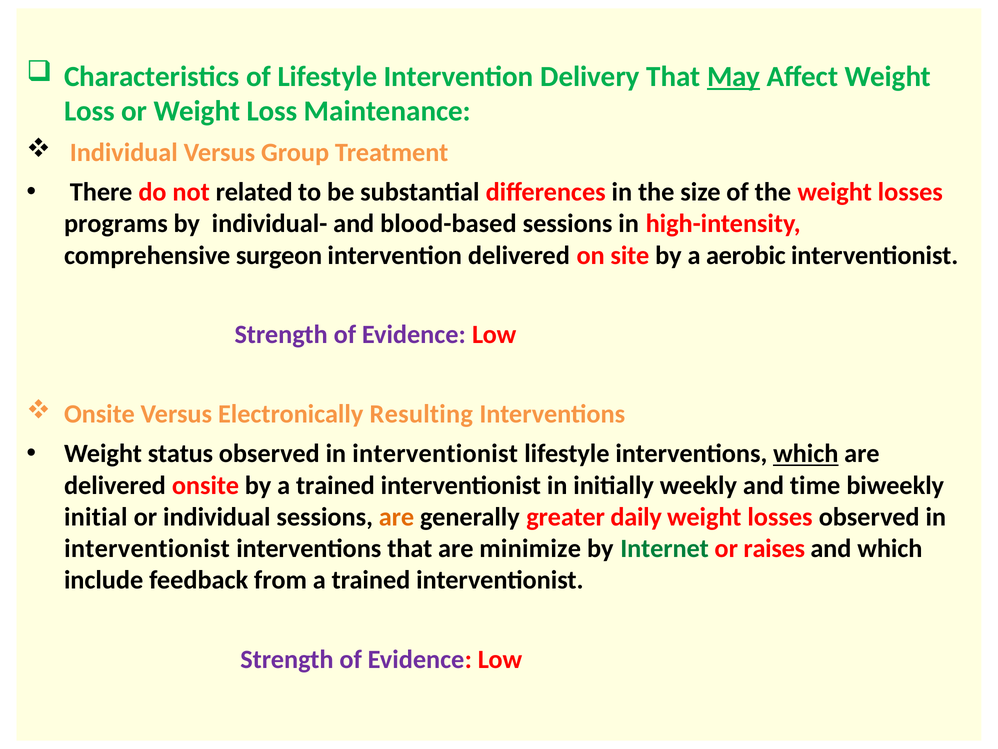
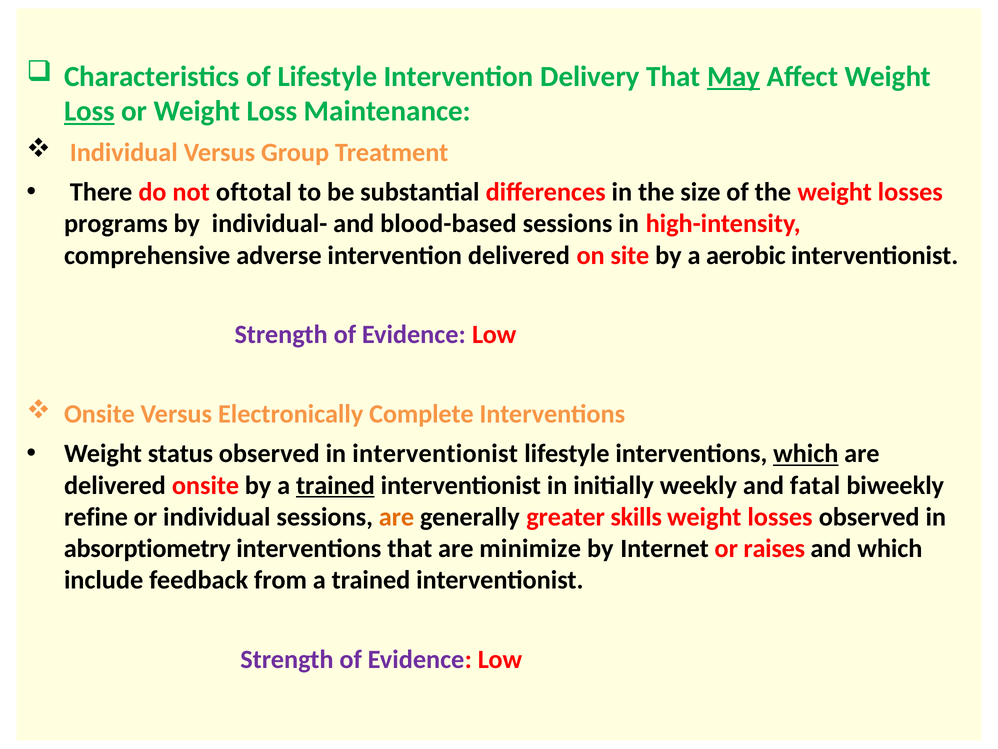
Loss at (89, 111) underline: none -> present
related: related -> oftotal
surgeon: surgeon -> adverse
Resulting: Resulting -> Complete
trained at (335, 485) underline: none -> present
time: time -> fatal
initial: initial -> refine
daily: daily -> skills
interventionist at (147, 548): interventionist -> absorptiometry
Internet colour: green -> black
